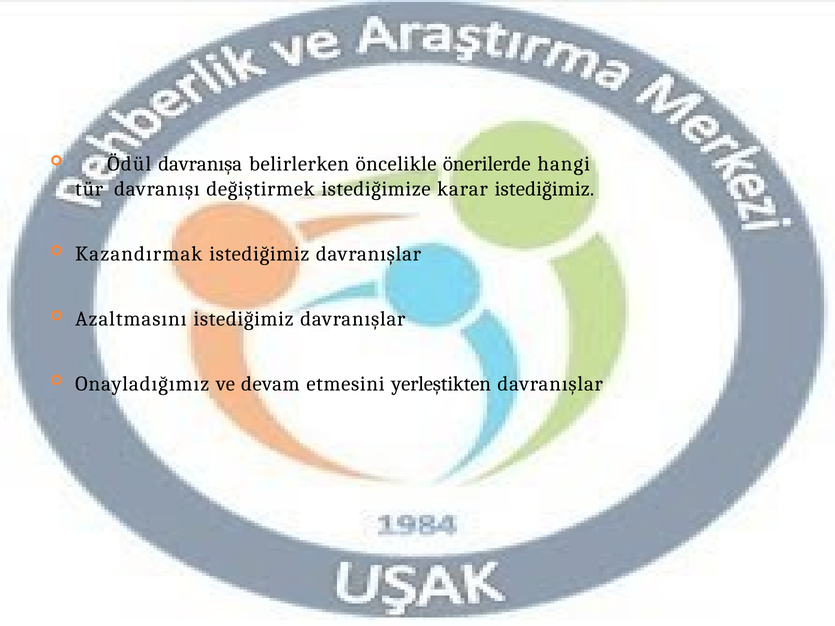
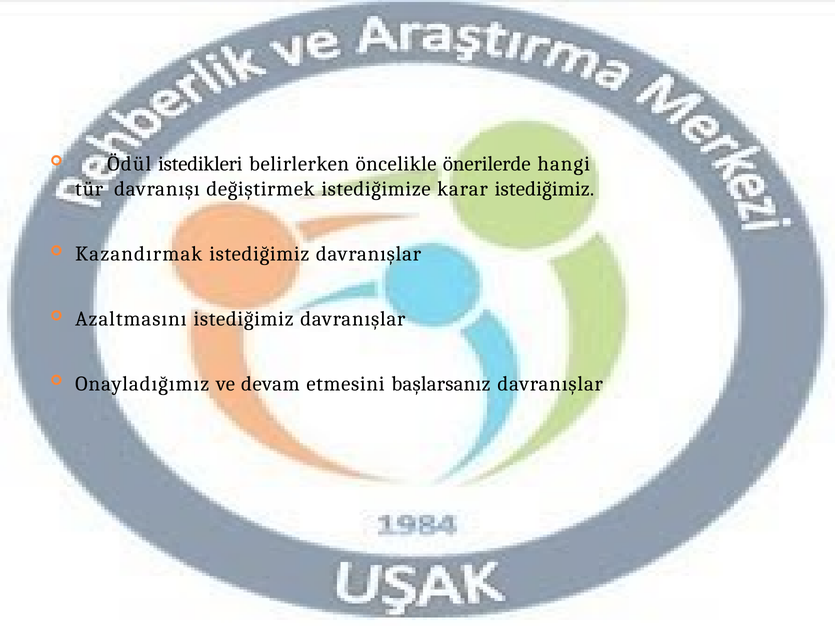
davranışa: davranışa -> istedikleri
yerleştikten: yerleştikten -> başlarsanız
